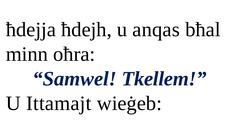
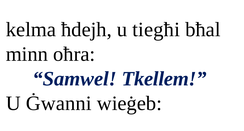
ħdejja: ħdejja -> kelma
anqas: anqas -> tiegħi
Ittamajt: Ittamajt -> Ġwanni
